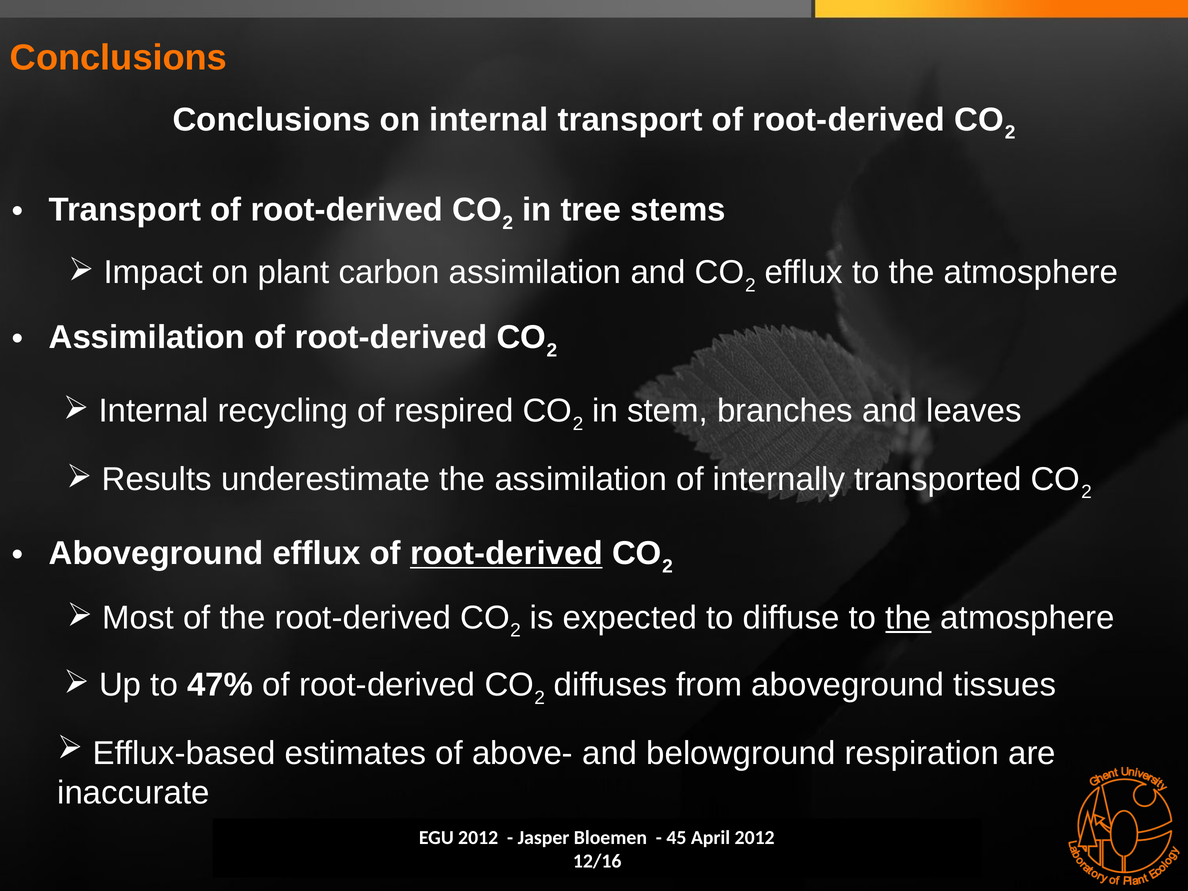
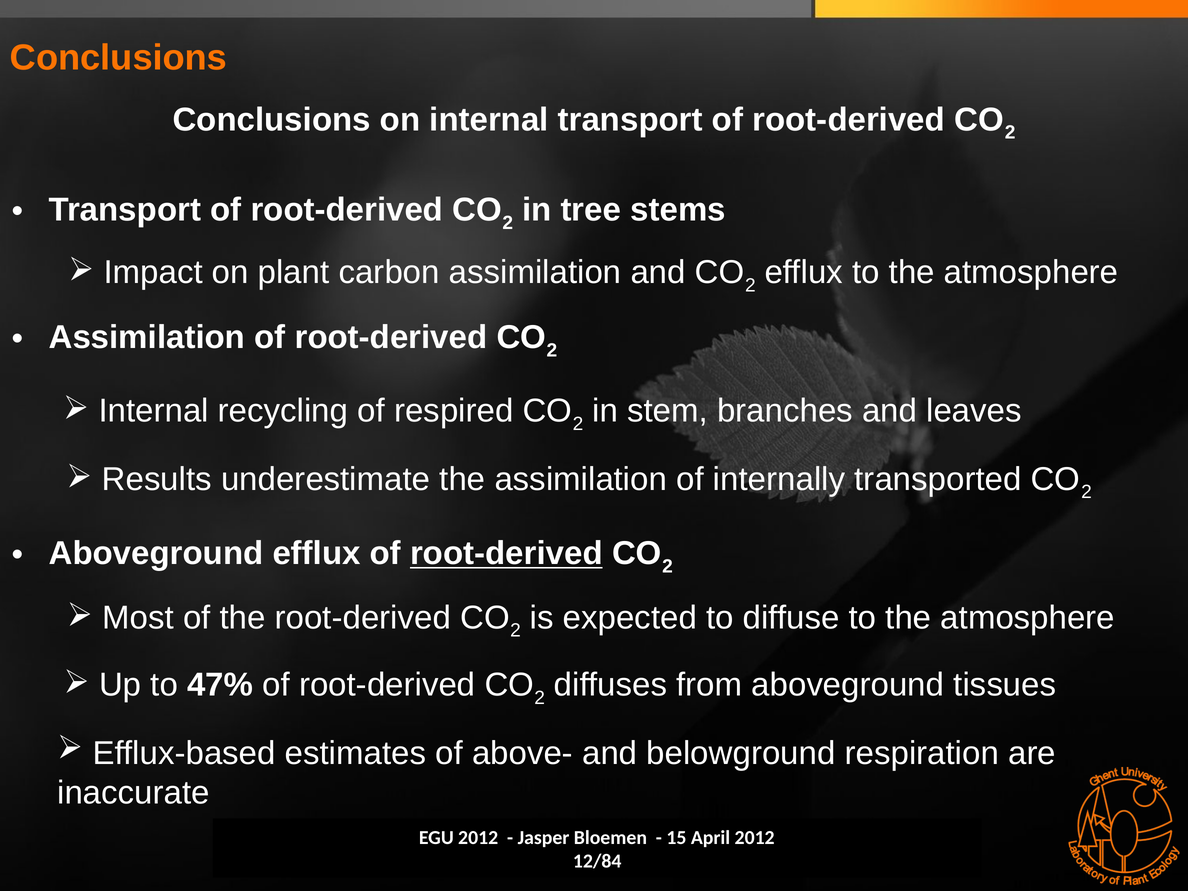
the at (908, 618) underline: present -> none
45: 45 -> 15
12/16: 12/16 -> 12/84
